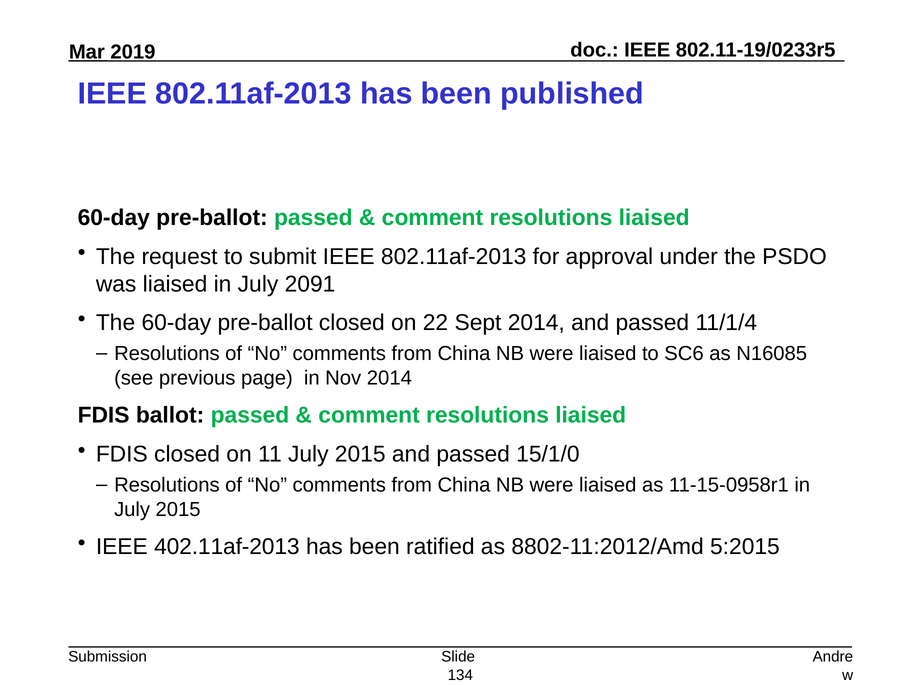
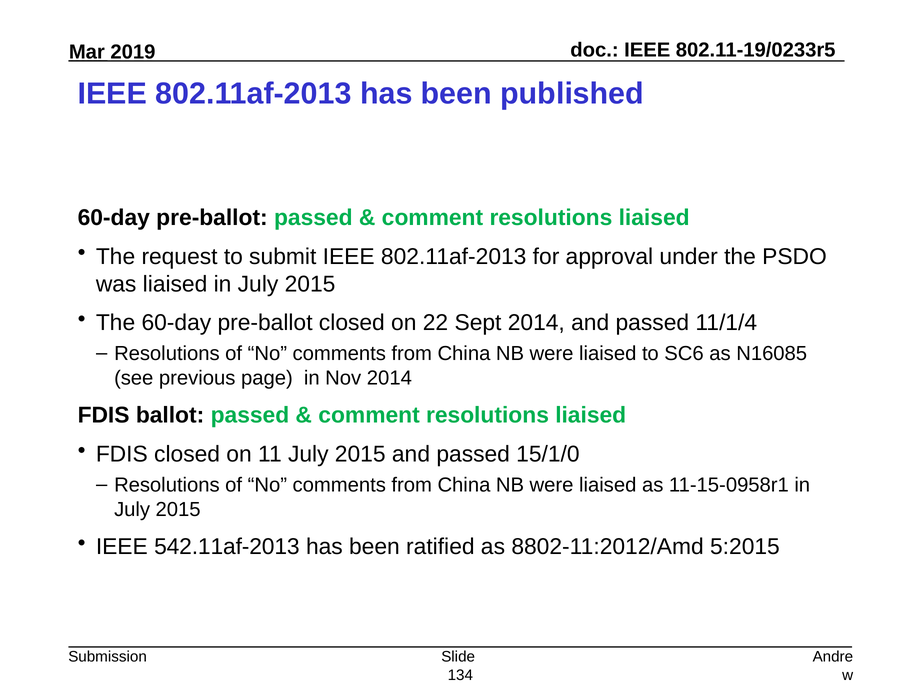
liaised in July 2091: 2091 -> 2015
402.11af-2013: 402.11af-2013 -> 542.11af-2013
